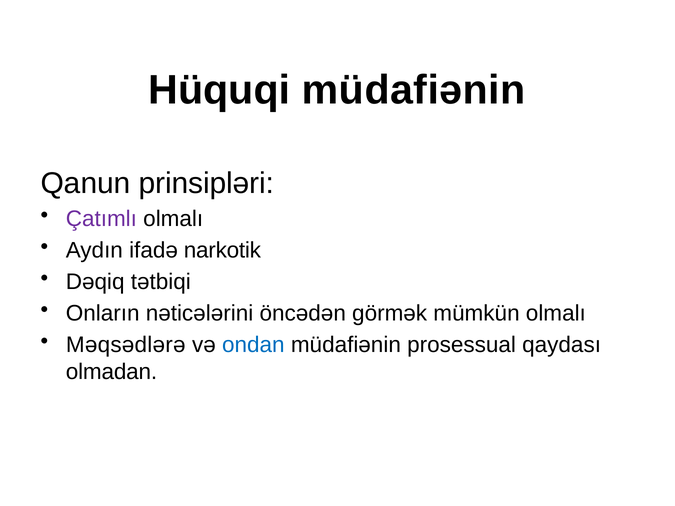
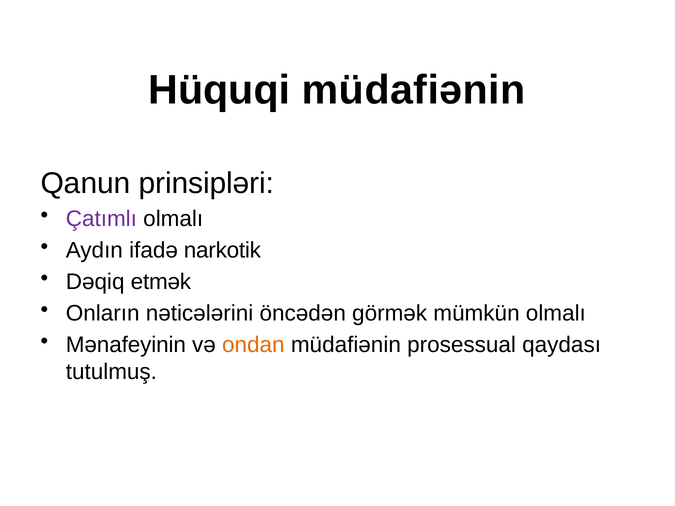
tətbiqi: tətbiqi -> etmək
Məqsədlərə: Məqsədlərə -> Mənafeyinin
ondan colour: blue -> orange
olmadan: olmadan -> tutulmuş
